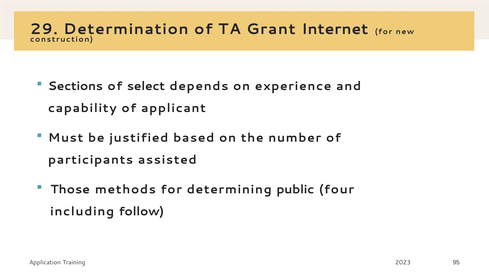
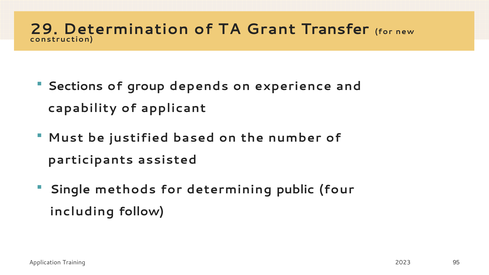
Internet: Internet -> Transfer
select: select -> group
Those: Those -> Single
